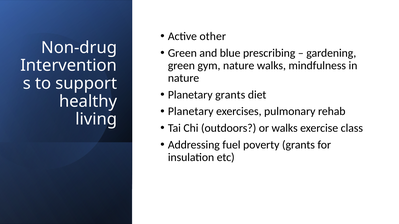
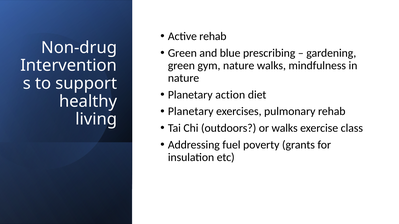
Active other: other -> rehab
Planetary grants: grants -> action
